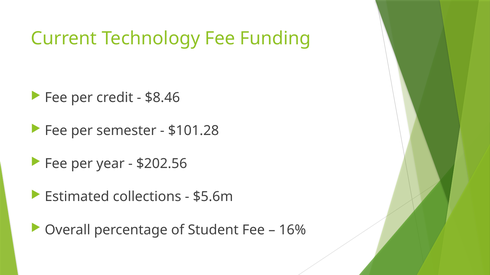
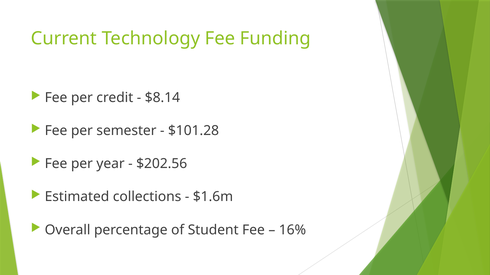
$8.46: $8.46 -> $8.14
$5.6m: $5.6m -> $1.6m
